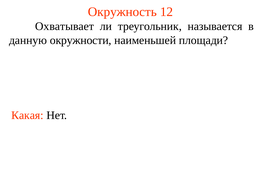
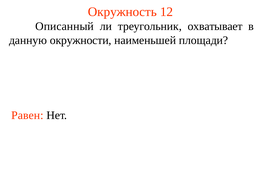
Охватывает: Охватывает -> Описанный
называется: называется -> охватывает
Какая: Какая -> Равен
